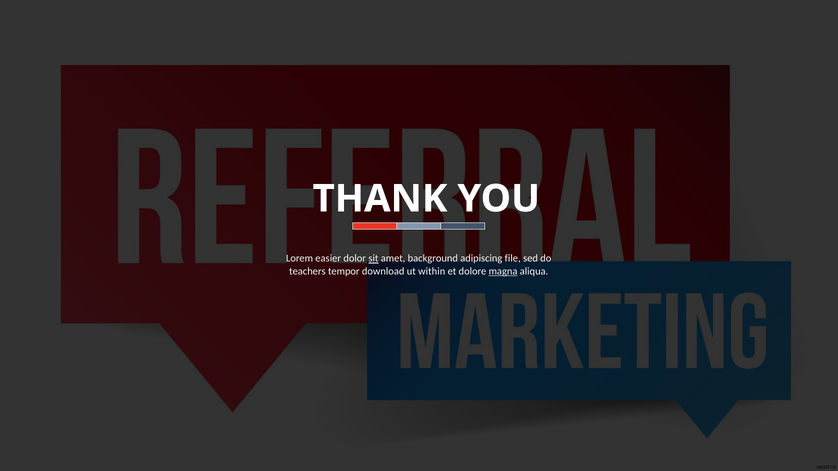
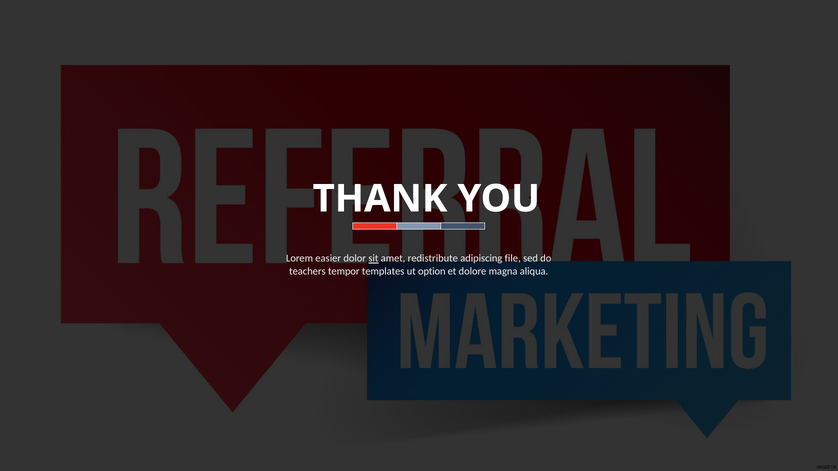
background: background -> redistribute
download: download -> templates
within: within -> option
magna underline: present -> none
